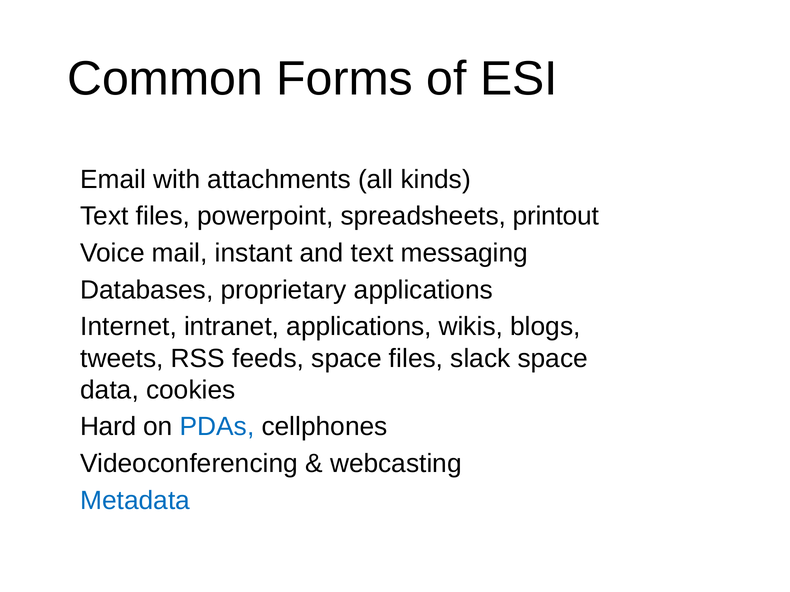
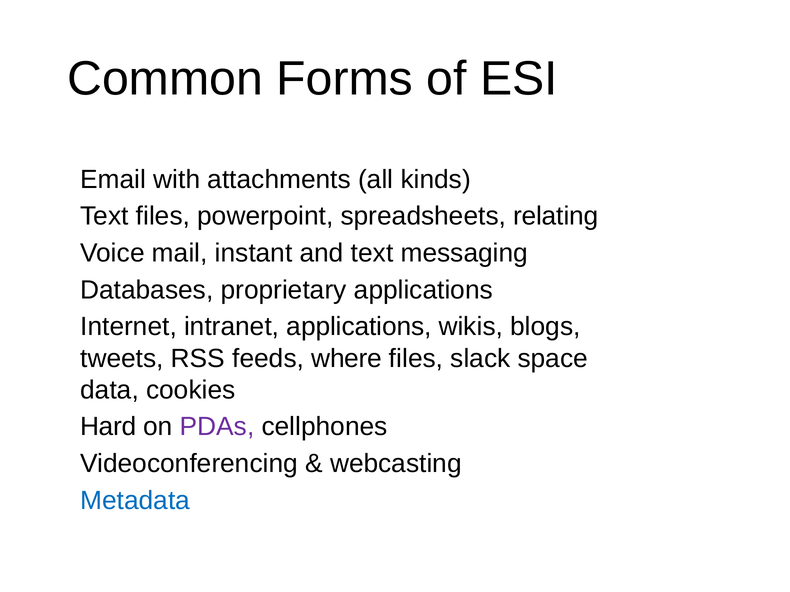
printout: printout -> relating
feeds space: space -> where
PDAs colour: blue -> purple
